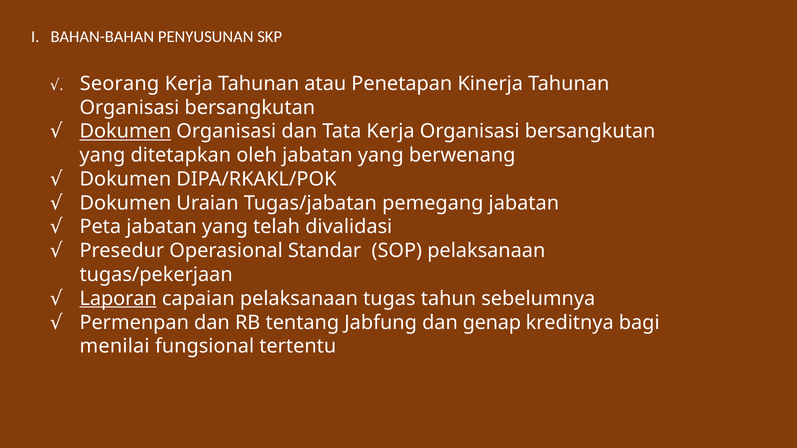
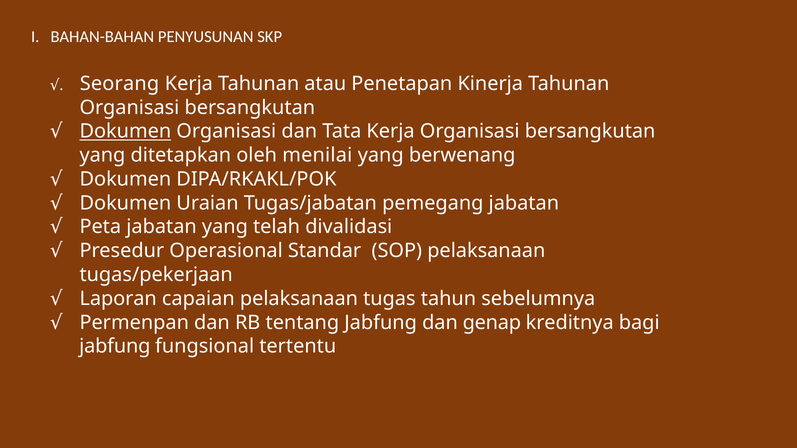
oleh jabatan: jabatan -> menilai
Laporan underline: present -> none
menilai at (115, 347): menilai -> jabfung
